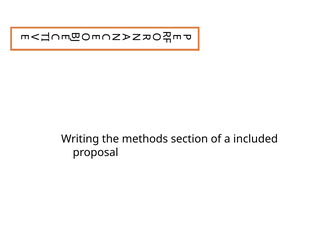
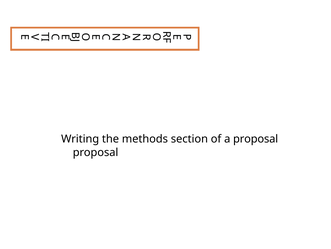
a included: included -> proposal
